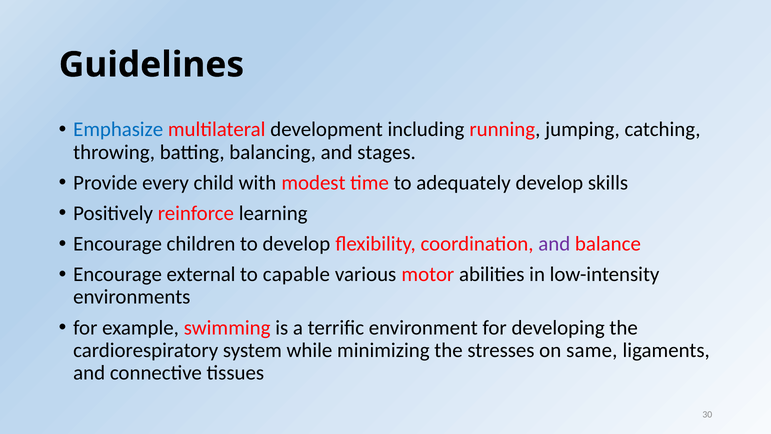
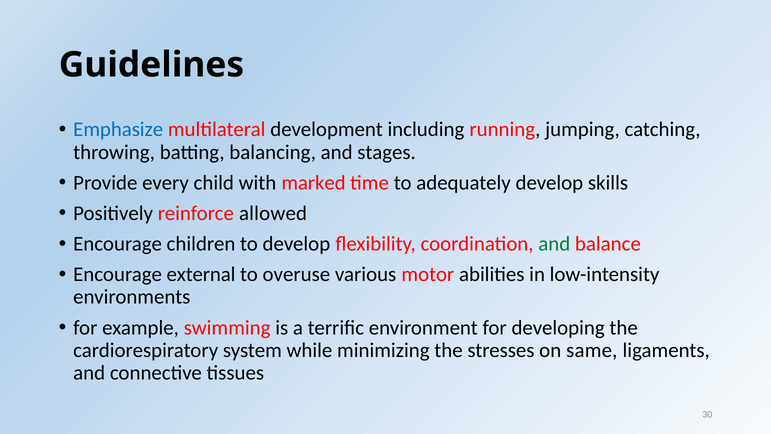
modest: modest -> marked
learning: learning -> allowed
and at (554, 244) colour: purple -> green
capable: capable -> overuse
